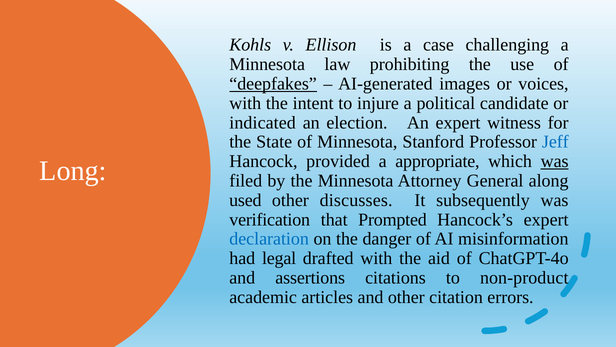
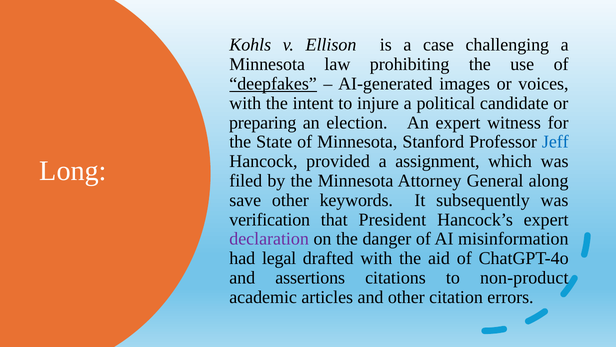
indicated: indicated -> preparing
appropriate: appropriate -> assignment
was at (555, 161) underline: present -> none
used: used -> save
discusses: discusses -> keywords
Prompted: Prompted -> President
declaration colour: blue -> purple
